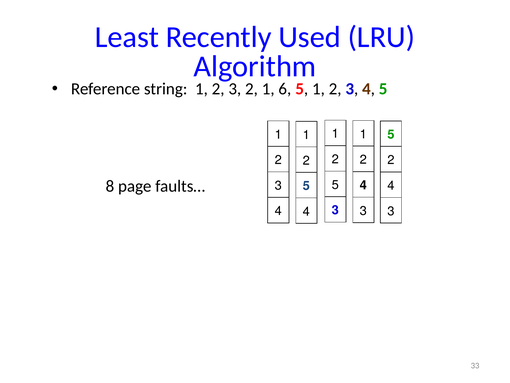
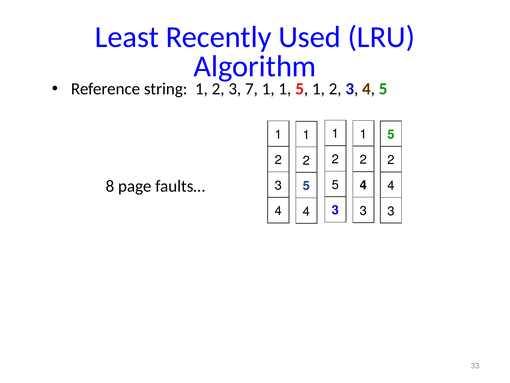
3 2: 2 -> 7
1 6: 6 -> 1
